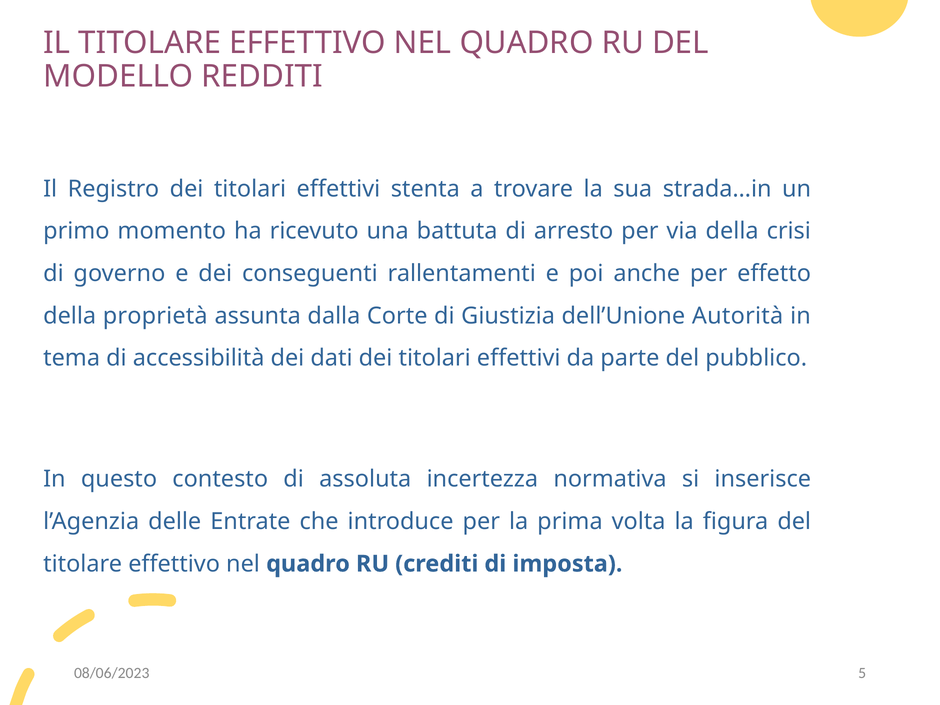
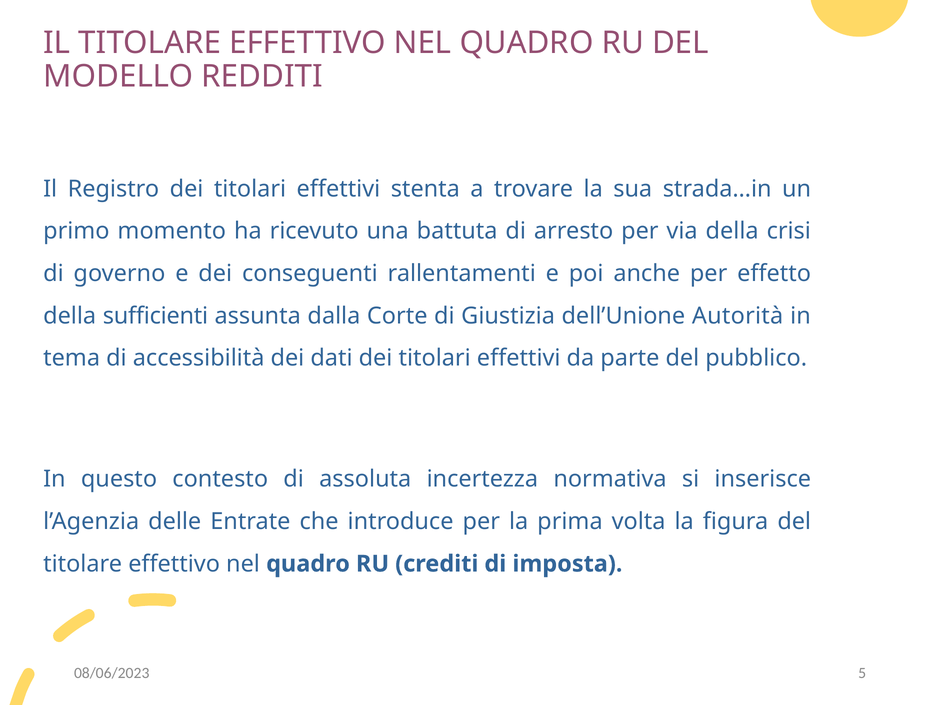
proprietà: proprietà -> sufficienti
